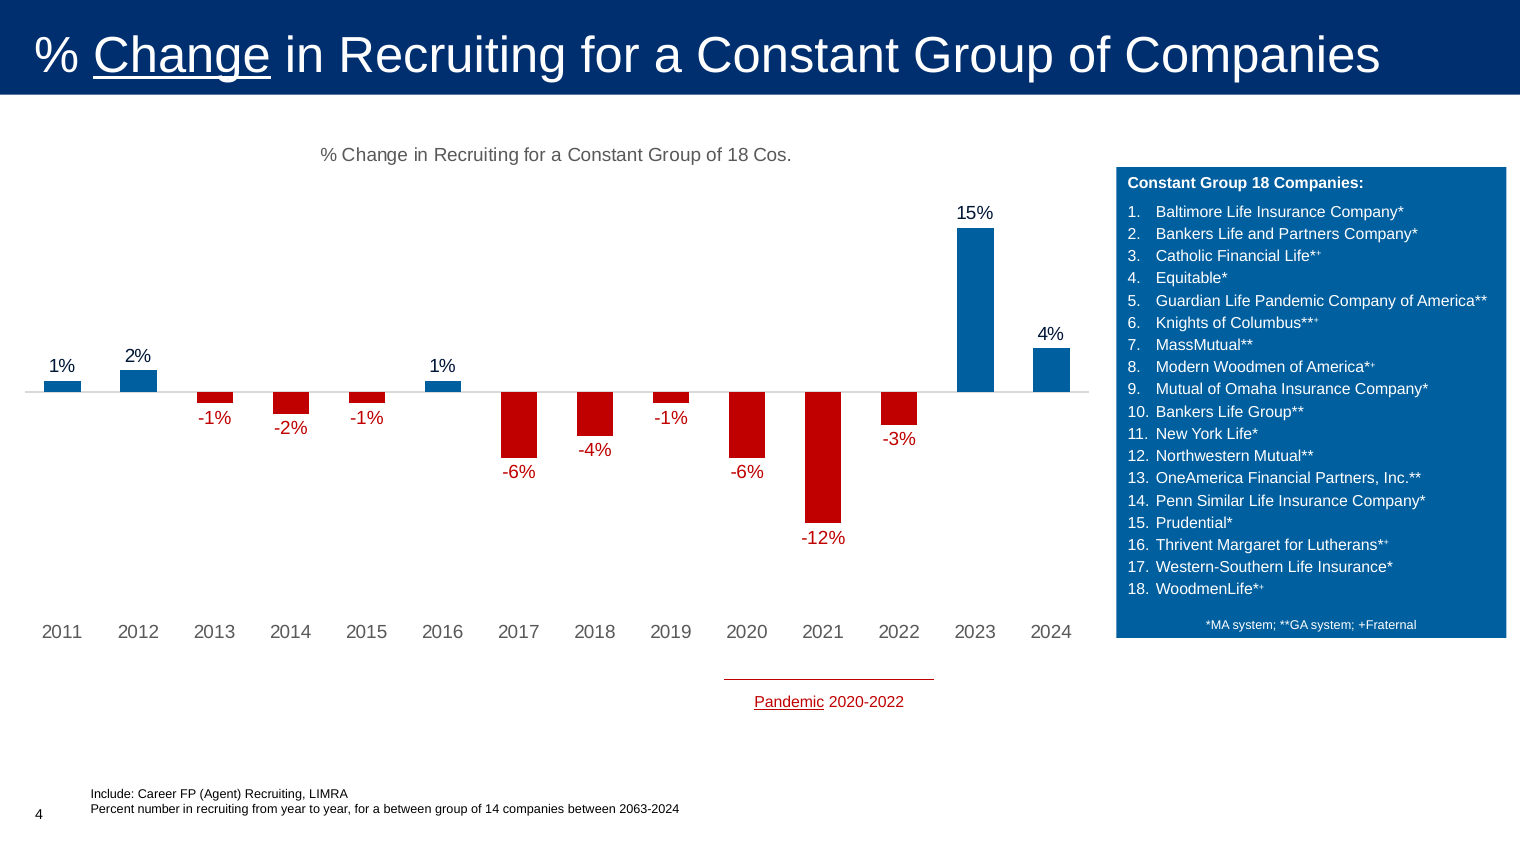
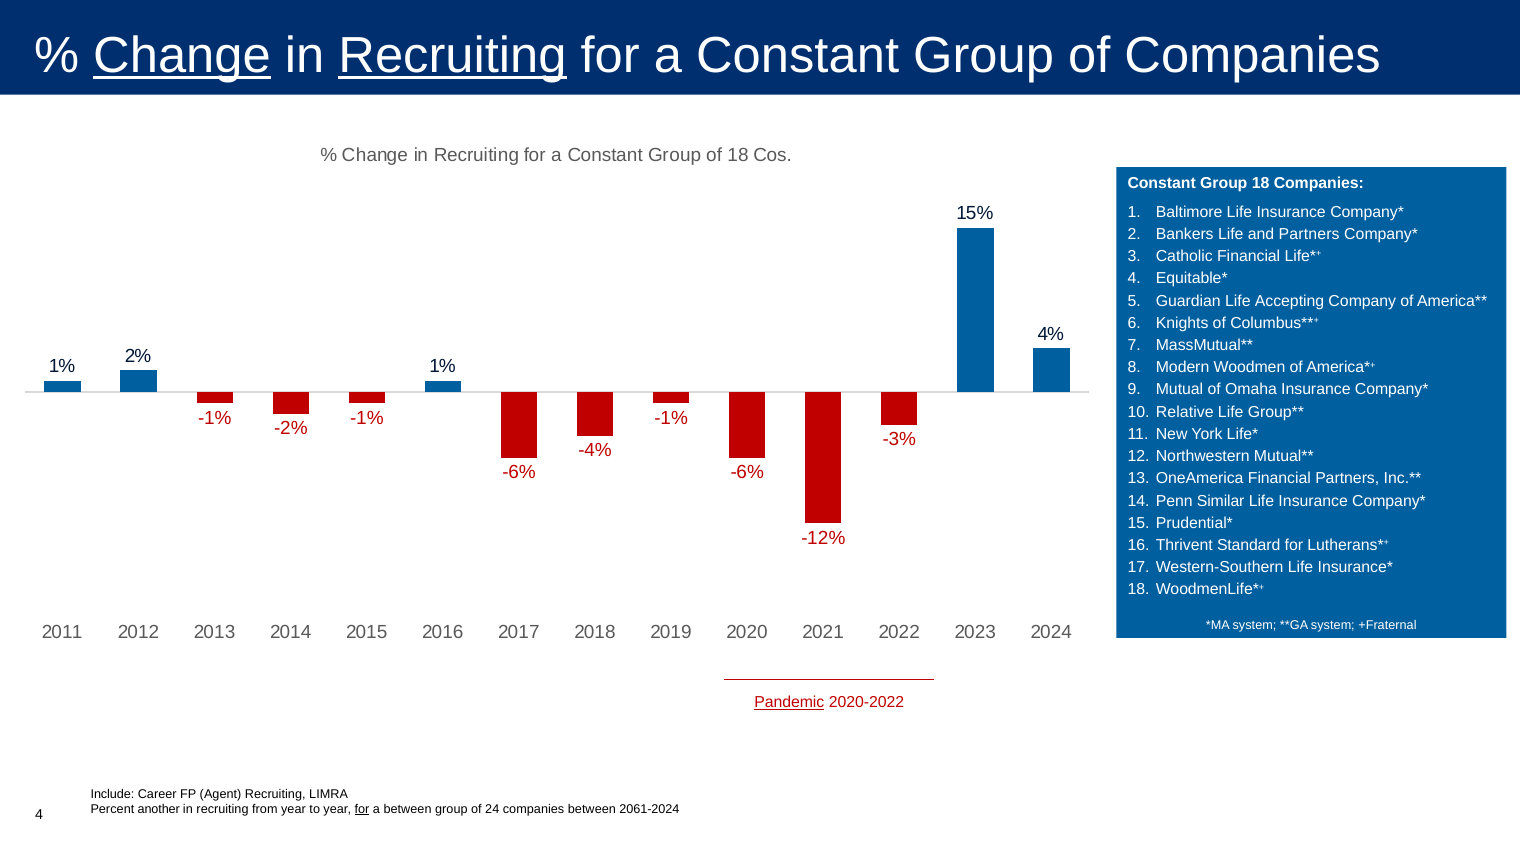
Recruiting at (453, 56) underline: none -> present
Life Pandemic: Pandemic -> Accepting
Bankers at (1185, 412): Bankers -> Relative
Margaret: Margaret -> Standard
number: number -> another
for at (362, 809) underline: none -> present
of 14: 14 -> 24
2063-2024: 2063-2024 -> 2061-2024
